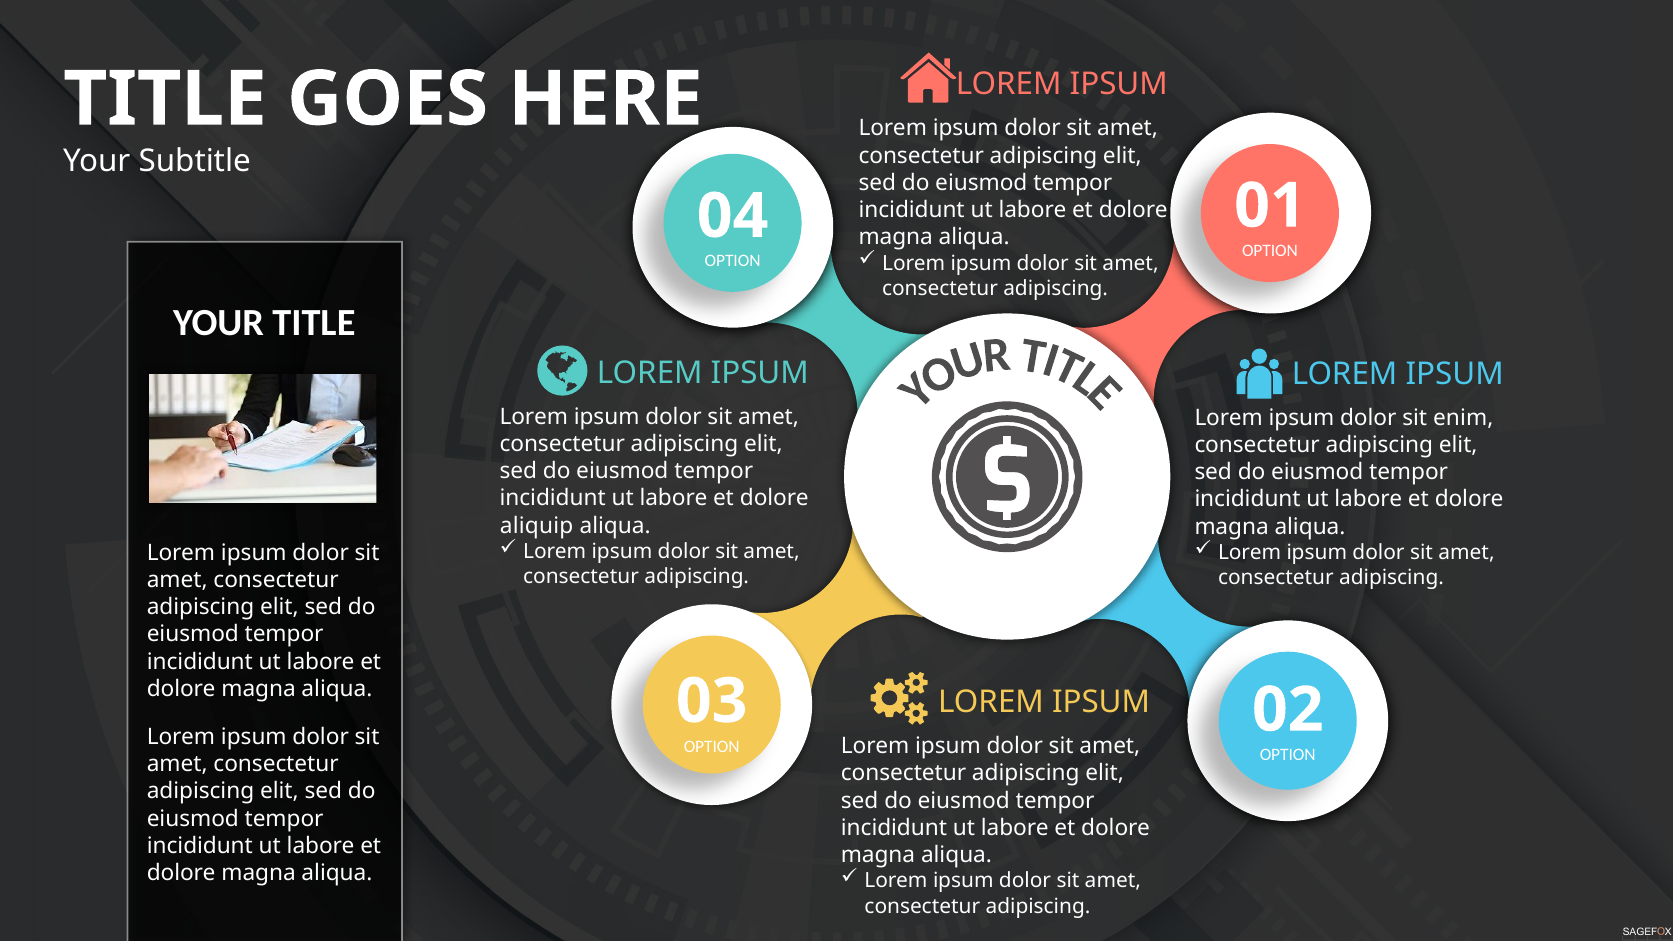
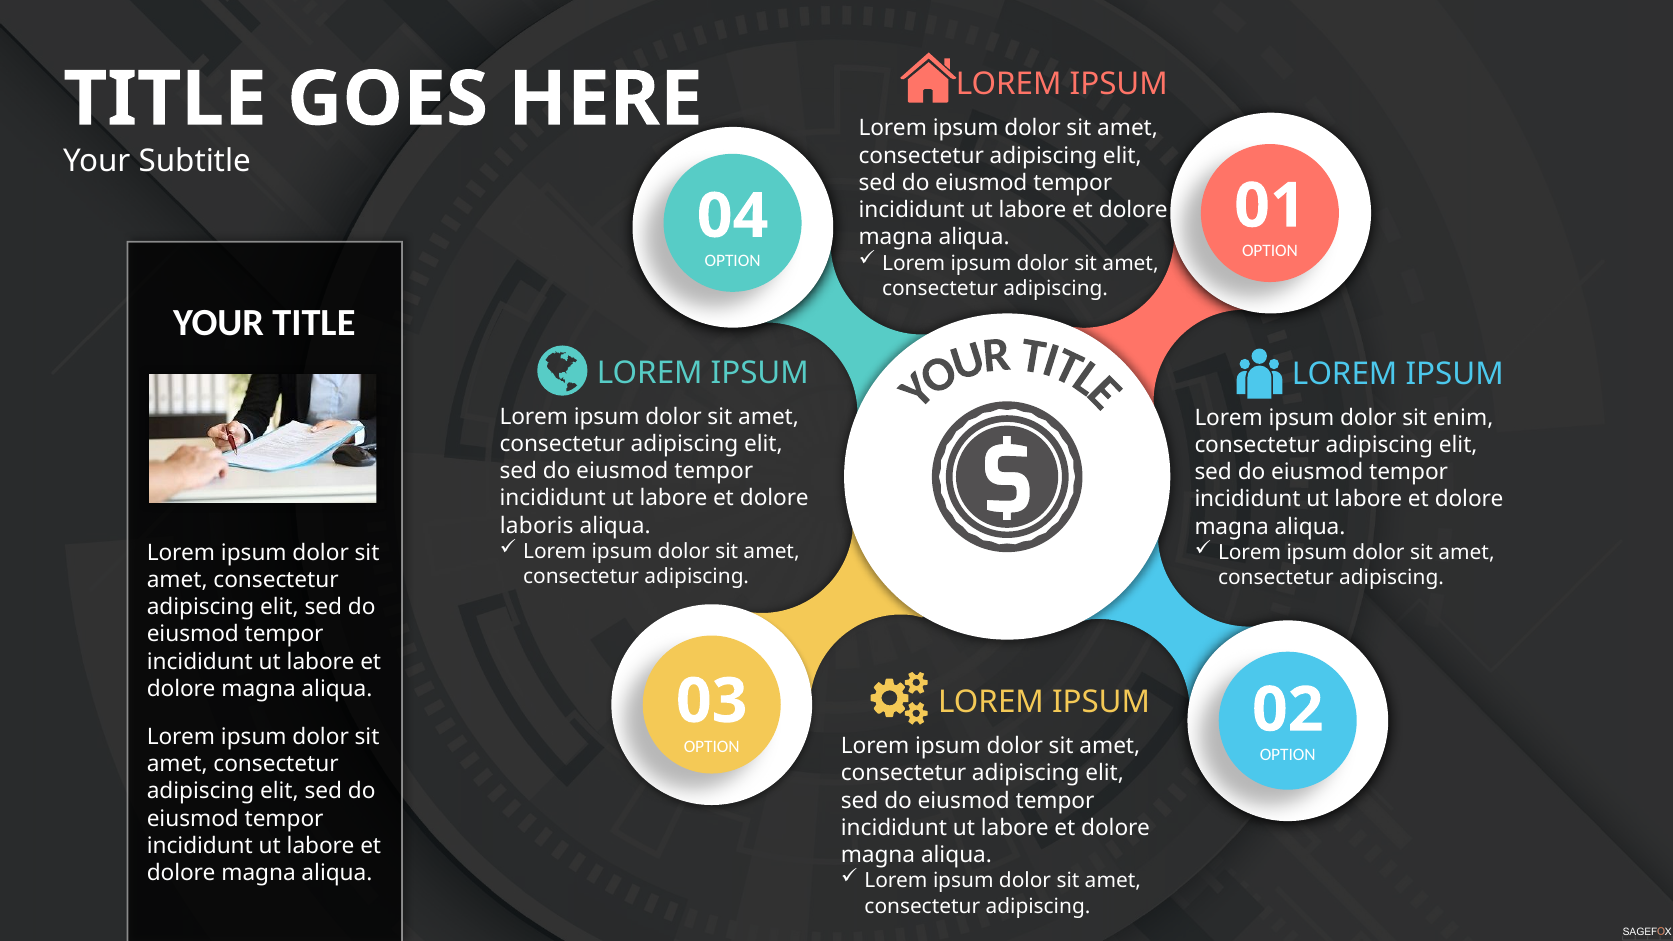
aliquip: aliquip -> laboris
